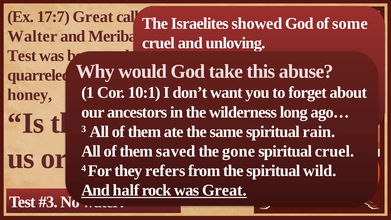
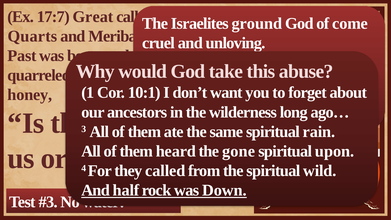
showed: showed -> ground
some: some -> come
Walter: Walter -> Quarts
Test at (22, 56): Test -> Past
saved: saved -> heard
spiritual cruel: cruel -> upon
refers at (165, 171): refers -> called
was Great: Great -> Down
